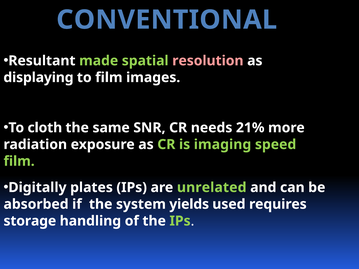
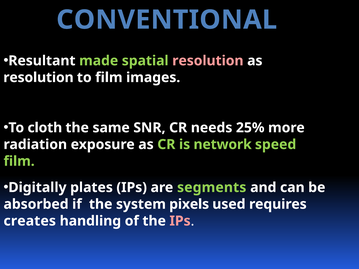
displaying at (38, 78): displaying -> resolution
21%: 21% -> 25%
imaging: imaging -> network
unrelated: unrelated -> segments
yields: yields -> pixels
storage: storage -> creates
IPs at (180, 221) colour: light green -> pink
